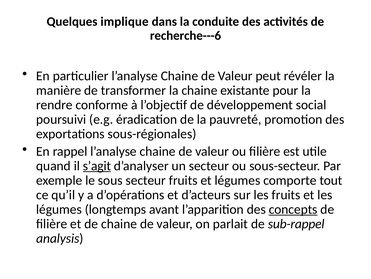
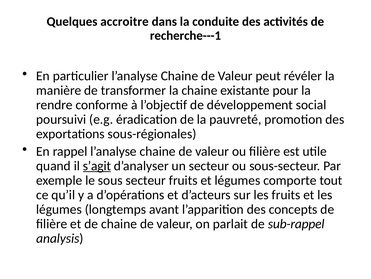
implique: implique -> accroitre
recherche---6: recherche---6 -> recherche---1
concepts underline: present -> none
